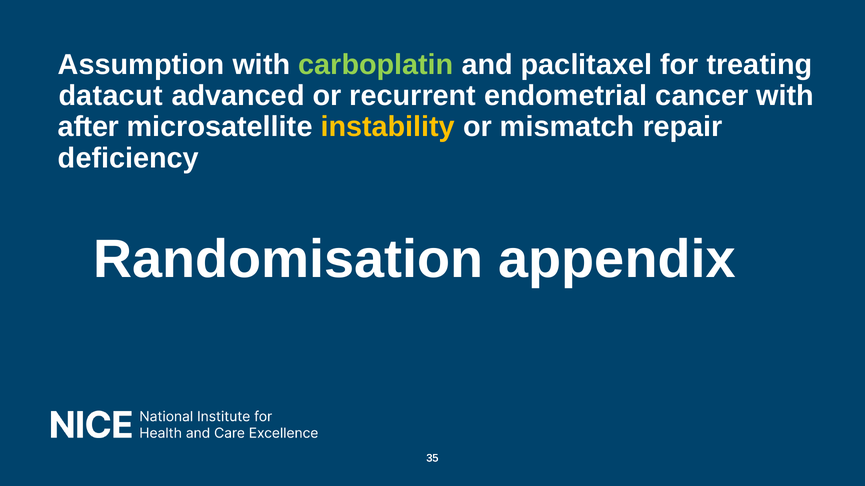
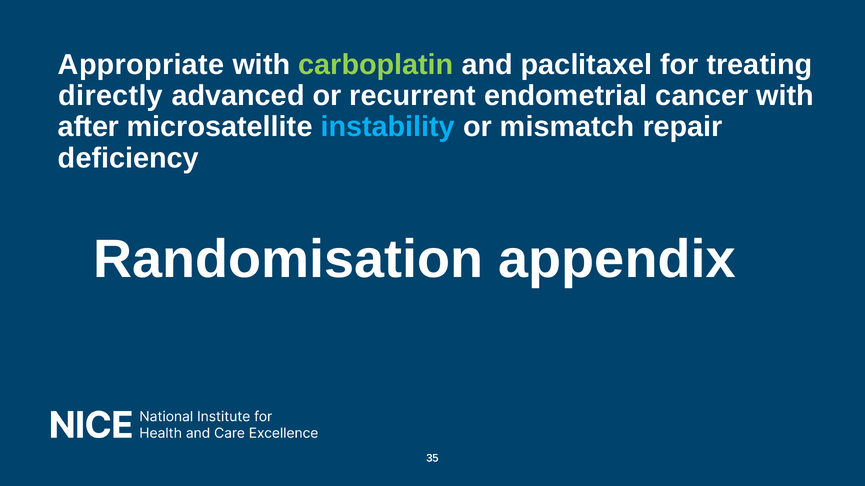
Assumption: Assumption -> Appropriate
datacut: datacut -> directly
instability colour: yellow -> light blue
